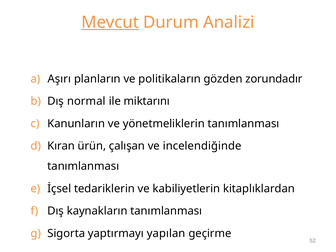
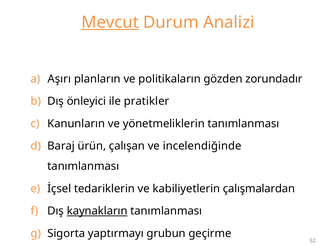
normal: normal -> önleyici
miktarını: miktarını -> pratikler
Kıran: Kıran -> Baraj
kitaplıklardan: kitaplıklardan -> çalışmalardan
kaynakların underline: none -> present
yapılan: yapılan -> grubun
